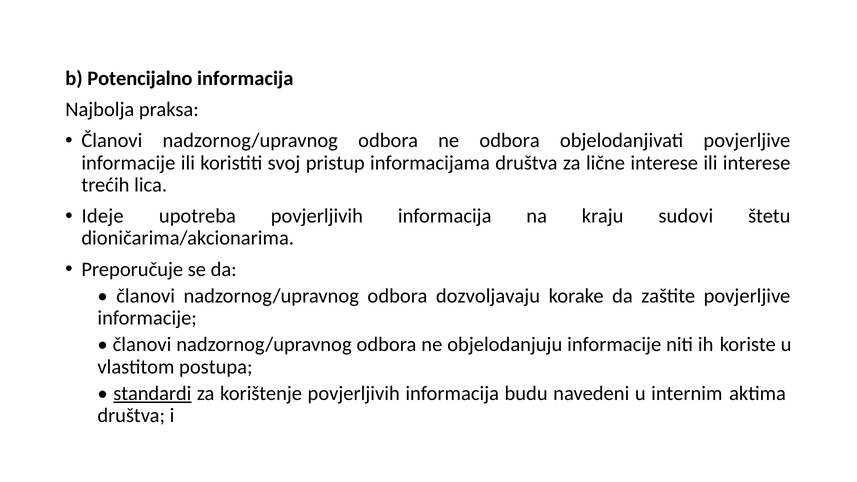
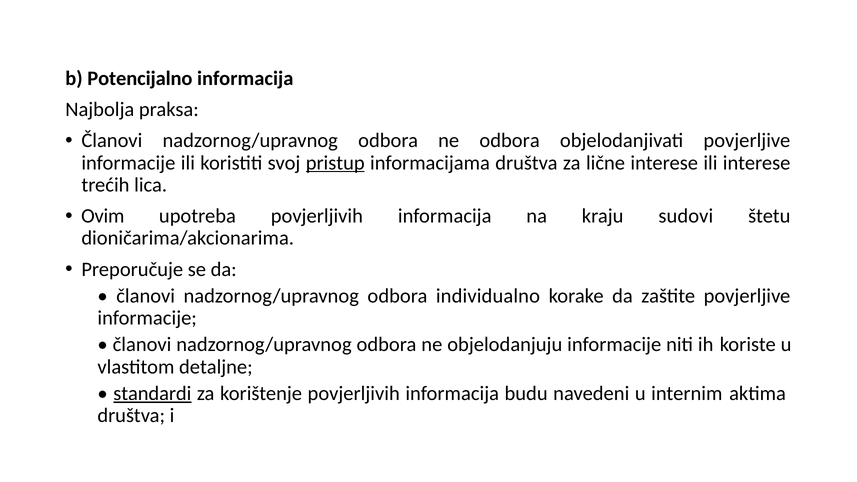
pristup underline: none -> present
Ideje: Ideje -> Ovim
dozvoljavaju: dozvoljavaju -> individualno
postupa: postupa -> detaljne
